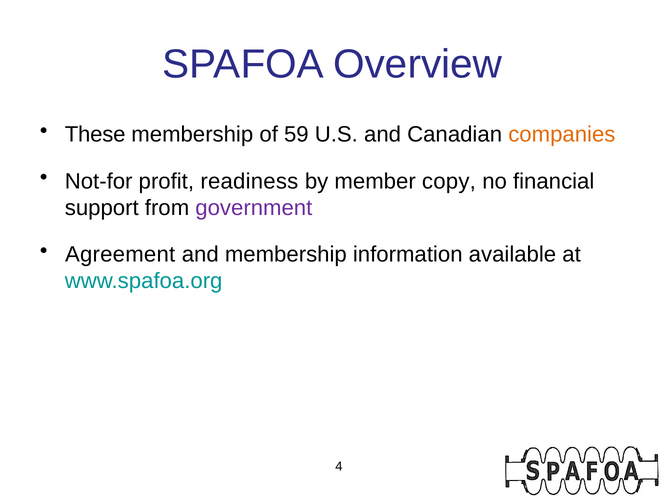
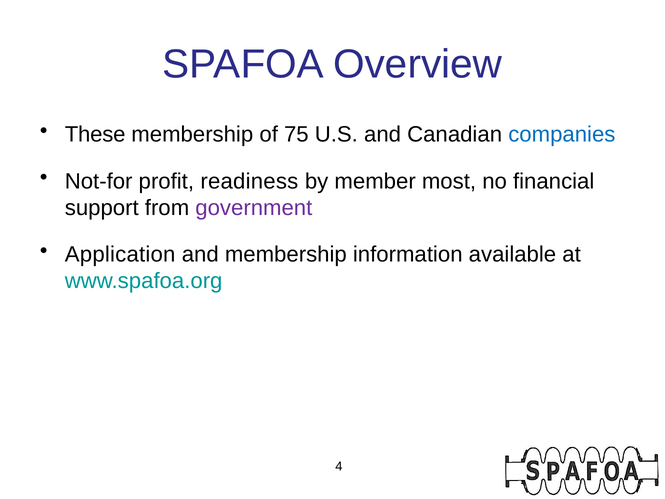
59: 59 -> 75
companies colour: orange -> blue
copy: copy -> most
Agreement: Agreement -> Application
